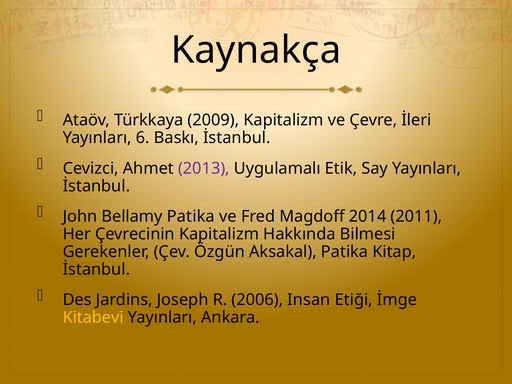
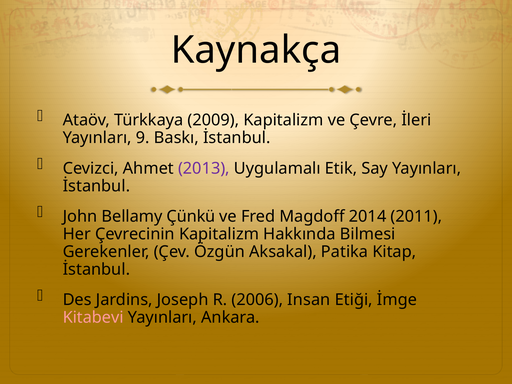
6: 6 -> 9
Bellamy Patika: Patika -> Çünkü
Kitabevi colour: yellow -> pink
